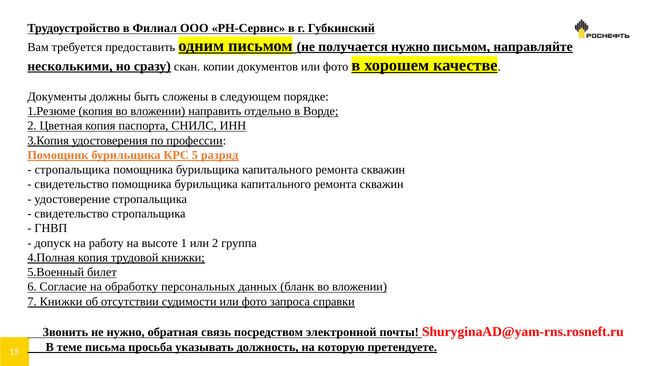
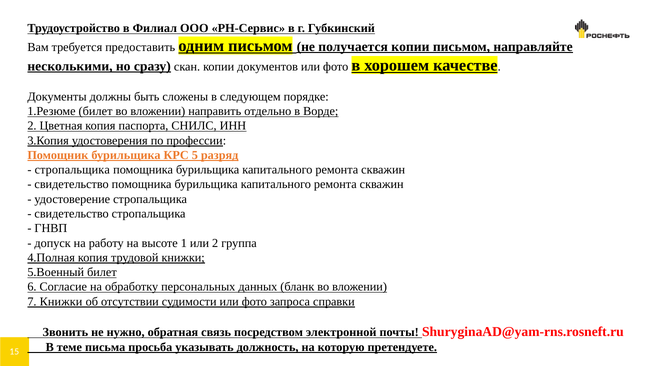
получается нужно: нужно -> копии
1.Резюме копия: копия -> билет
